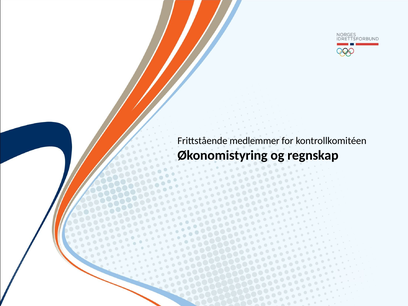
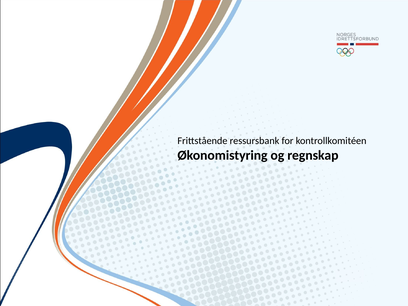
medlemmer: medlemmer -> ressursbank
